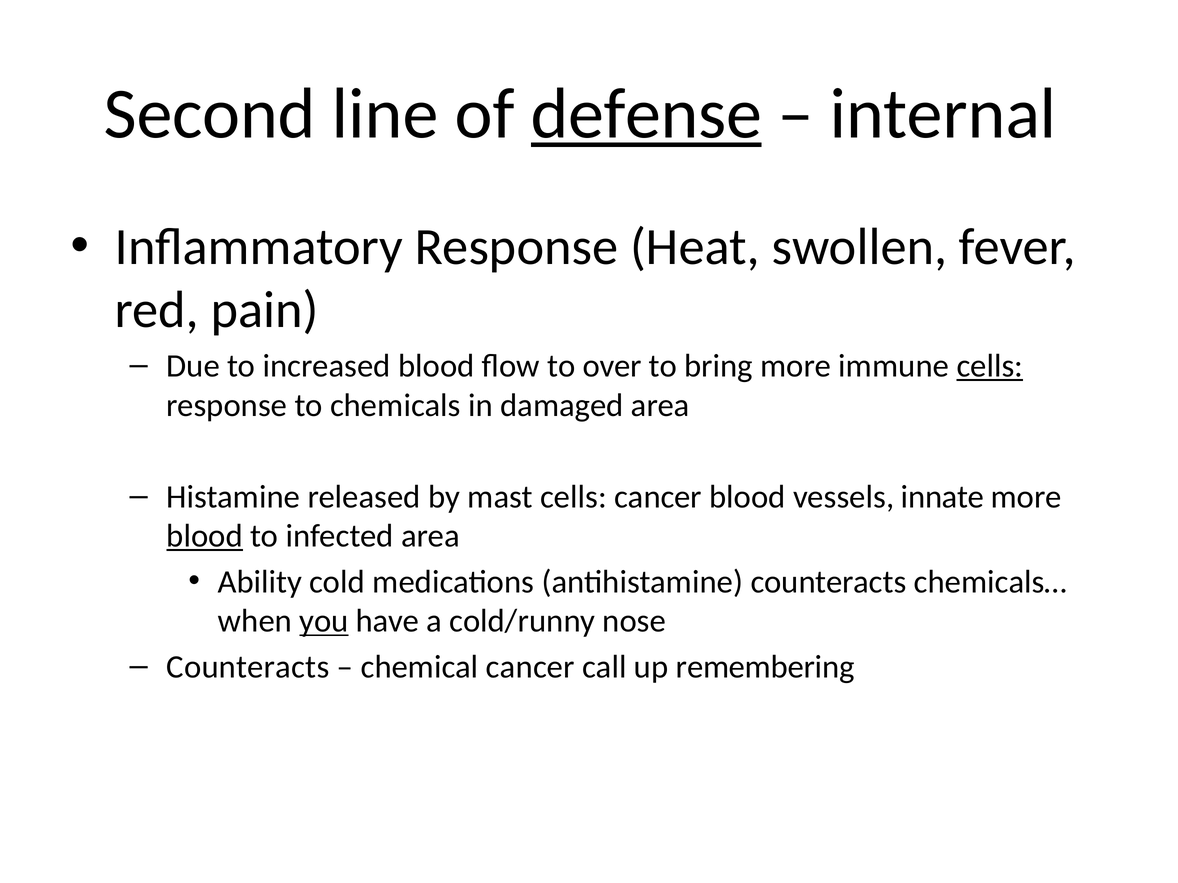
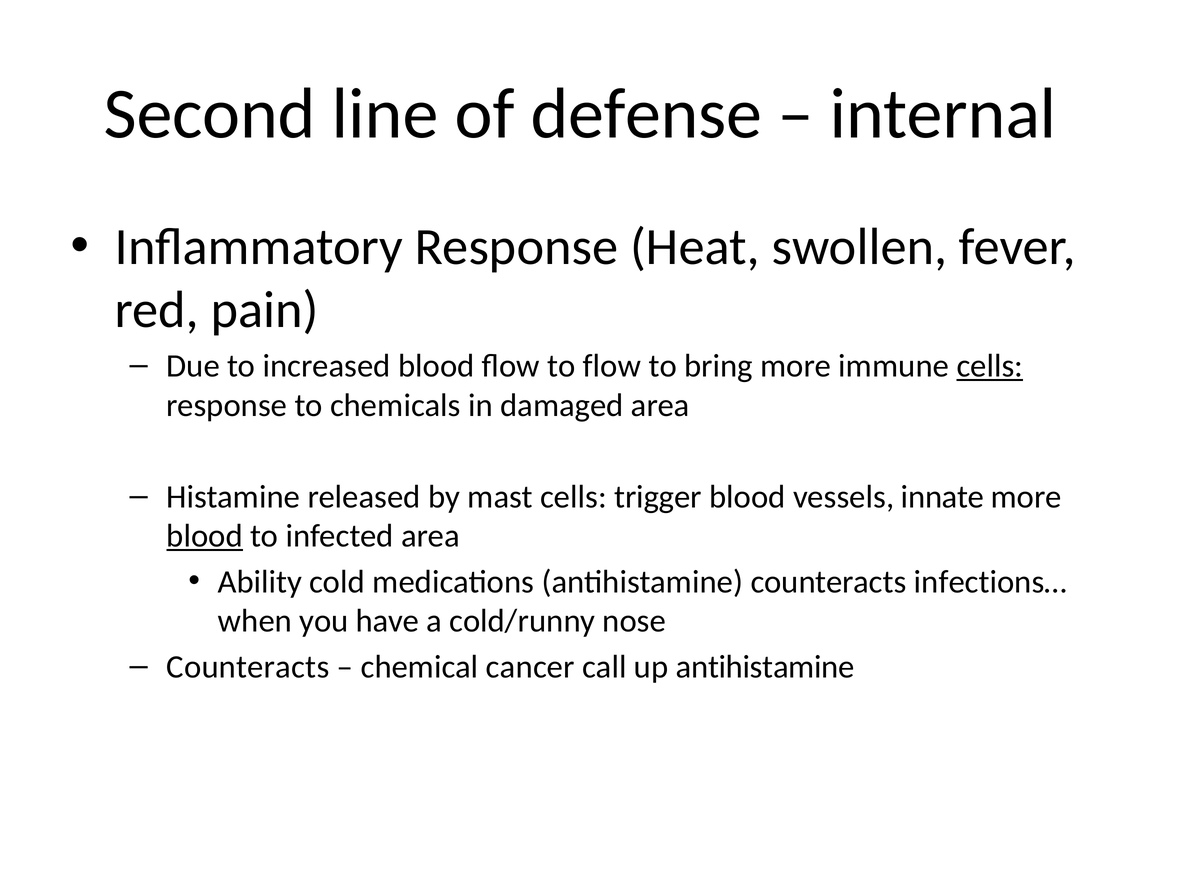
defense underline: present -> none
to over: over -> flow
cells cancer: cancer -> trigger
chemicals…: chemicals… -> infections…
you underline: present -> none
up remembering: remembering -> antihistamine
